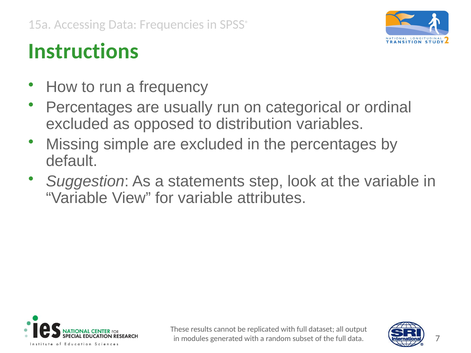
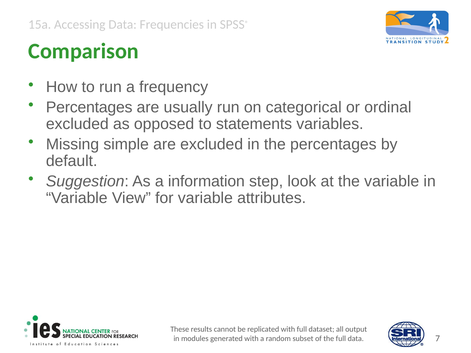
Instructions: Instructions -> Comparison
distribution: distribution -> statements
statements: statements -> information
